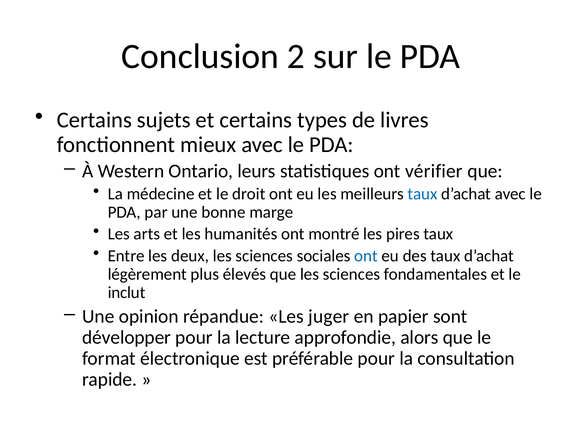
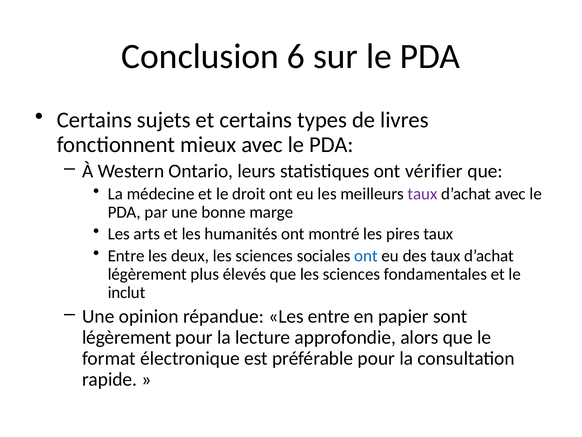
2: 2 -> 6
taux at (423, 194) colour: blue -> purple
Les juger: juger -> entre
développer at (127, 337): développer -> légèrement
